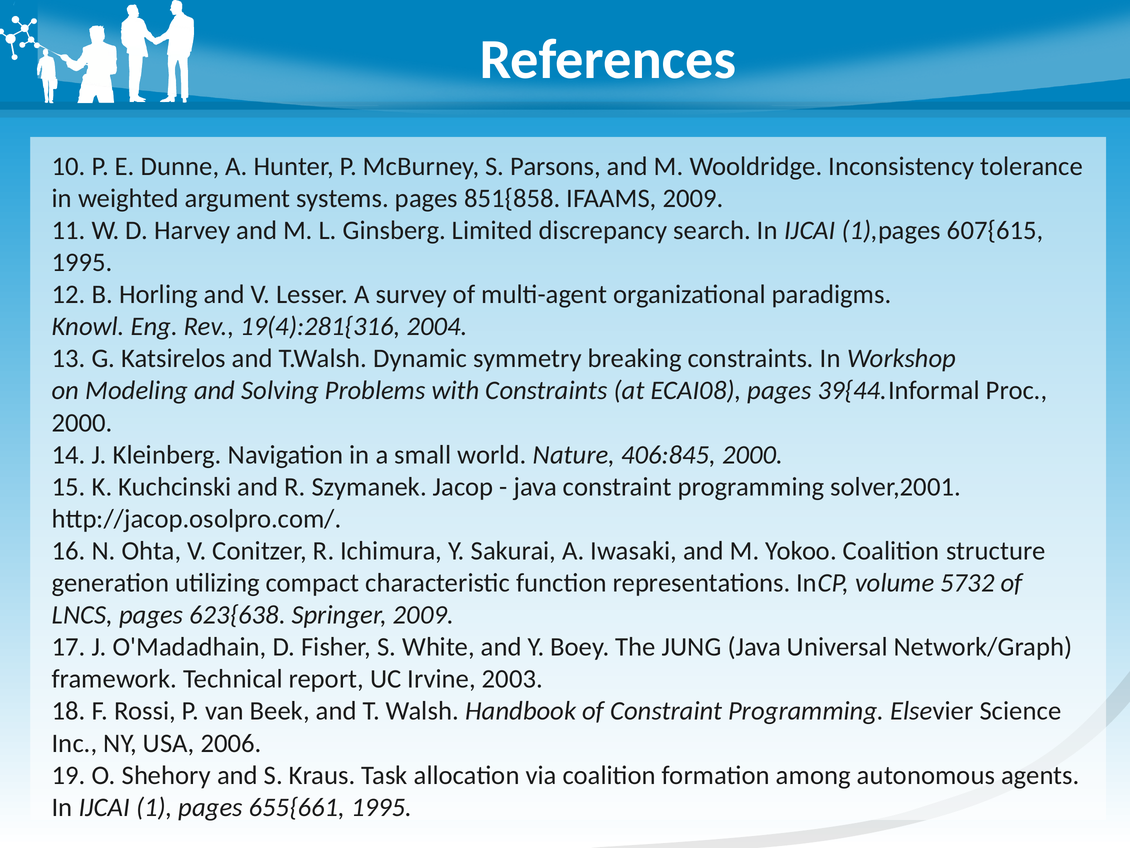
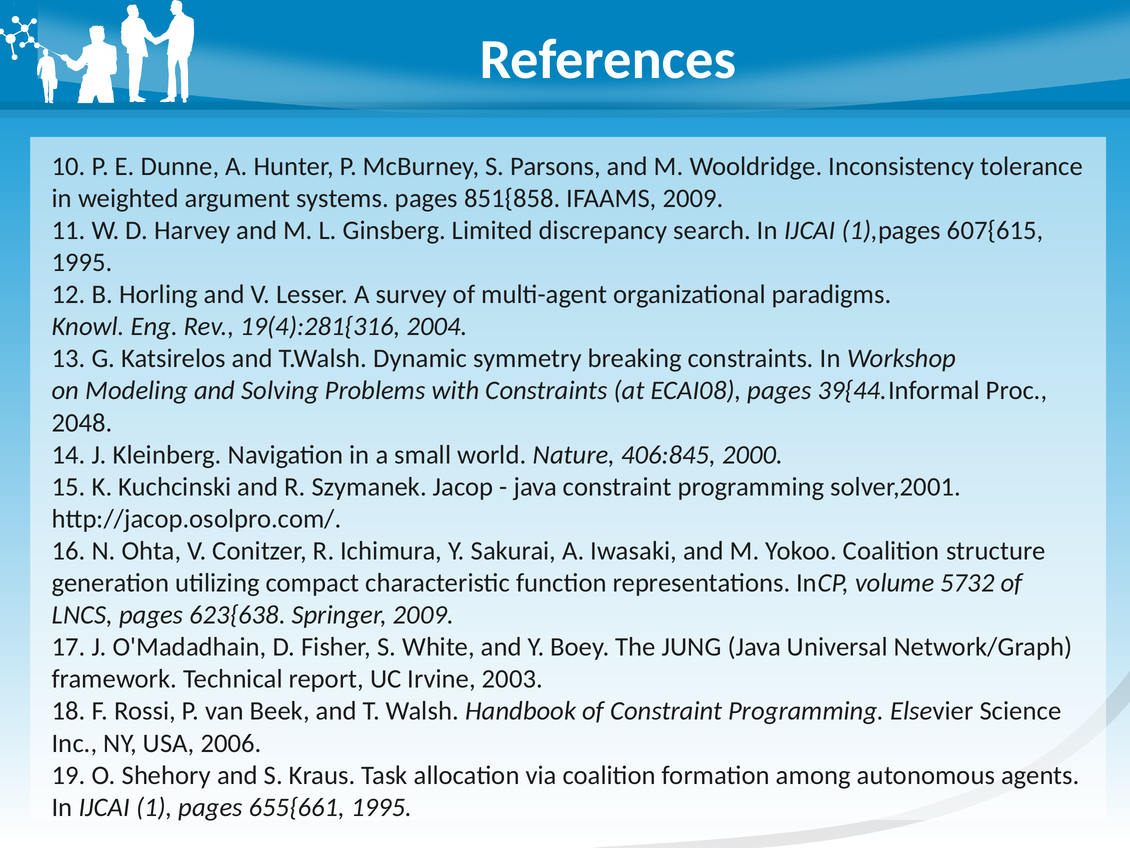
2000 at (82, 422): 2000 -> 2048
